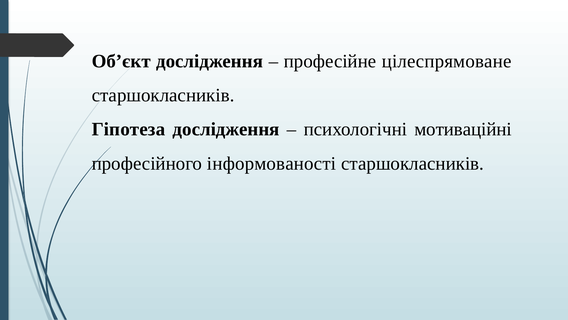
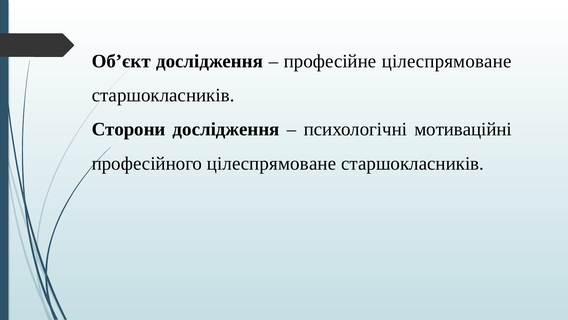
Гіпотеза: Гіпотеза -> Сторони
професійного інформованості: інформованості -> цілеспрямоване
